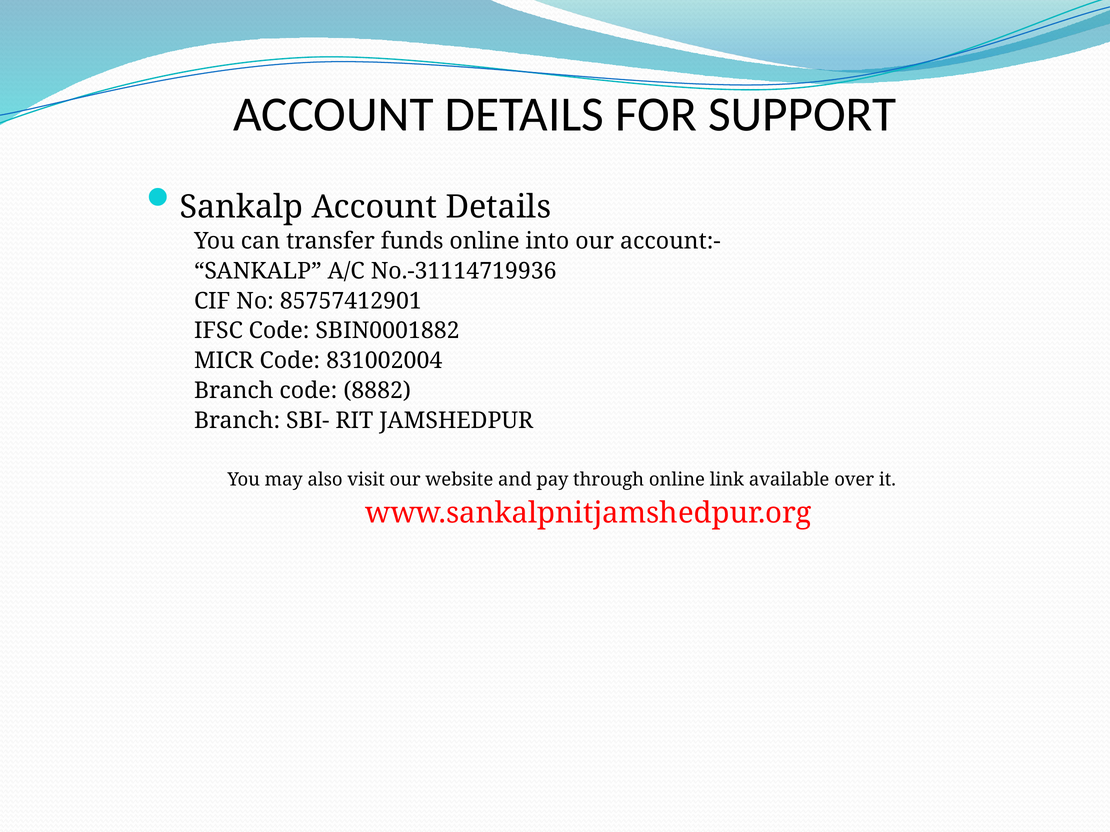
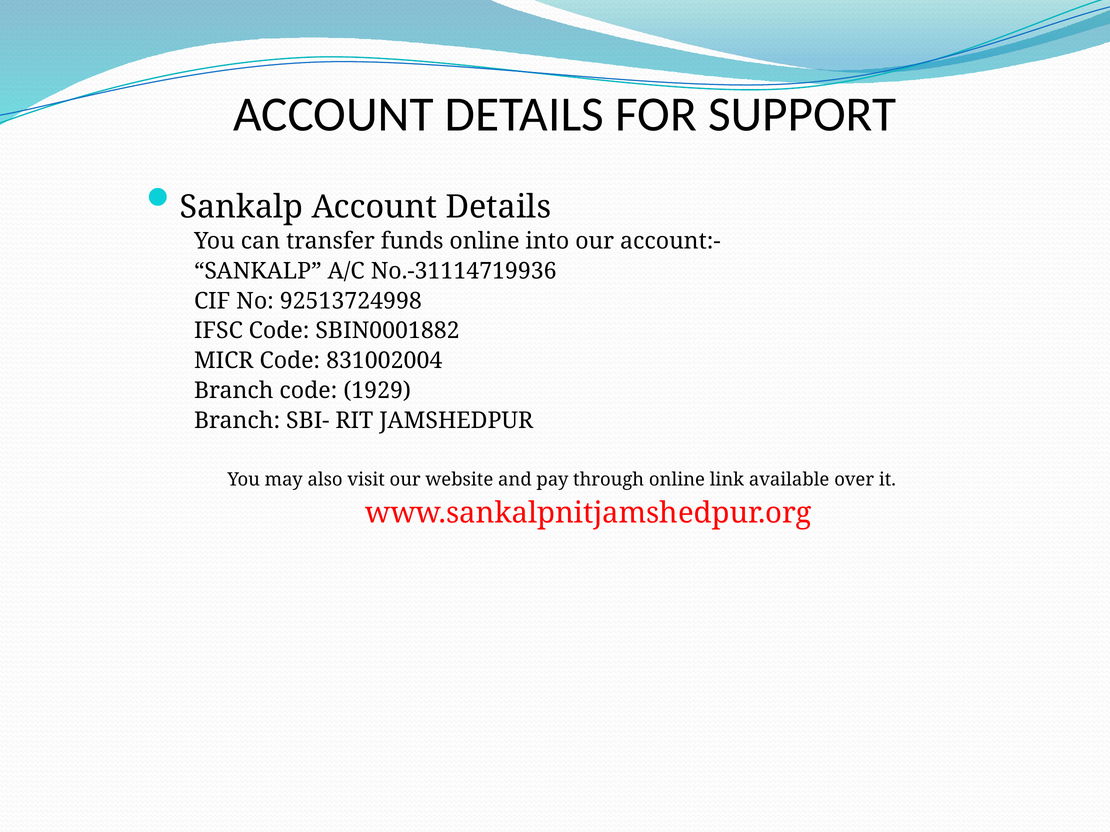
85757412901: 85757412901 -> 92513724998
8882: 8882 -> 1929
